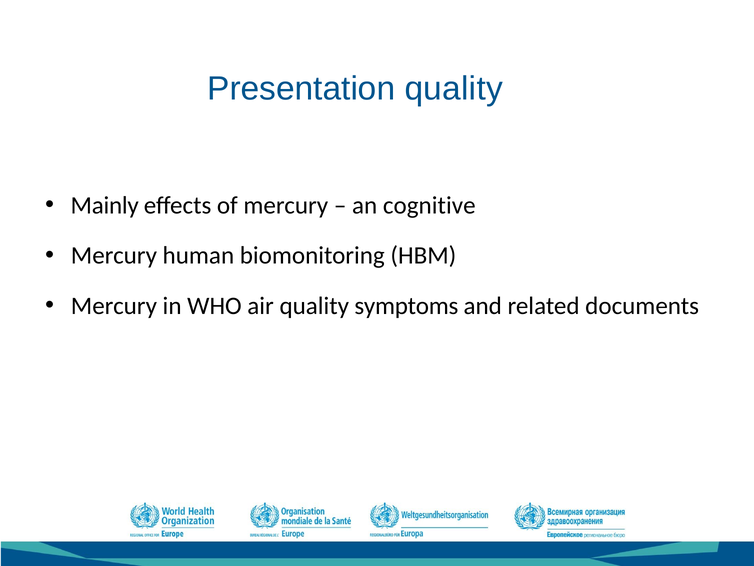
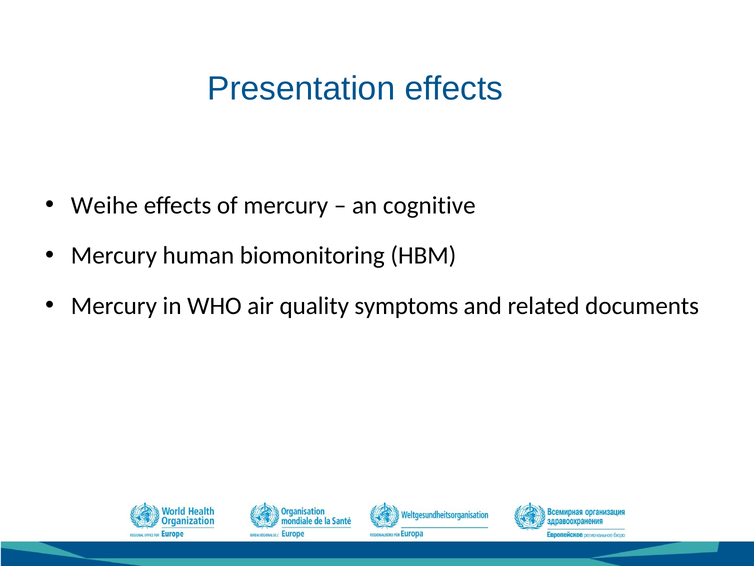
Presentation quality: quality -> effects
Mainly: Mainly -> Weihe
